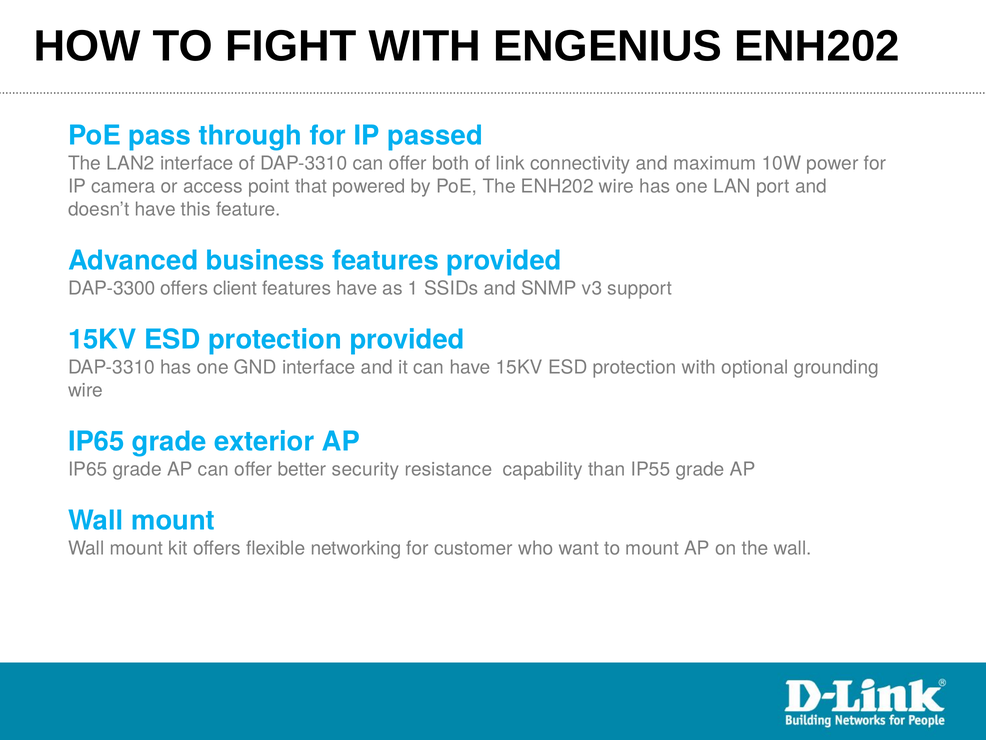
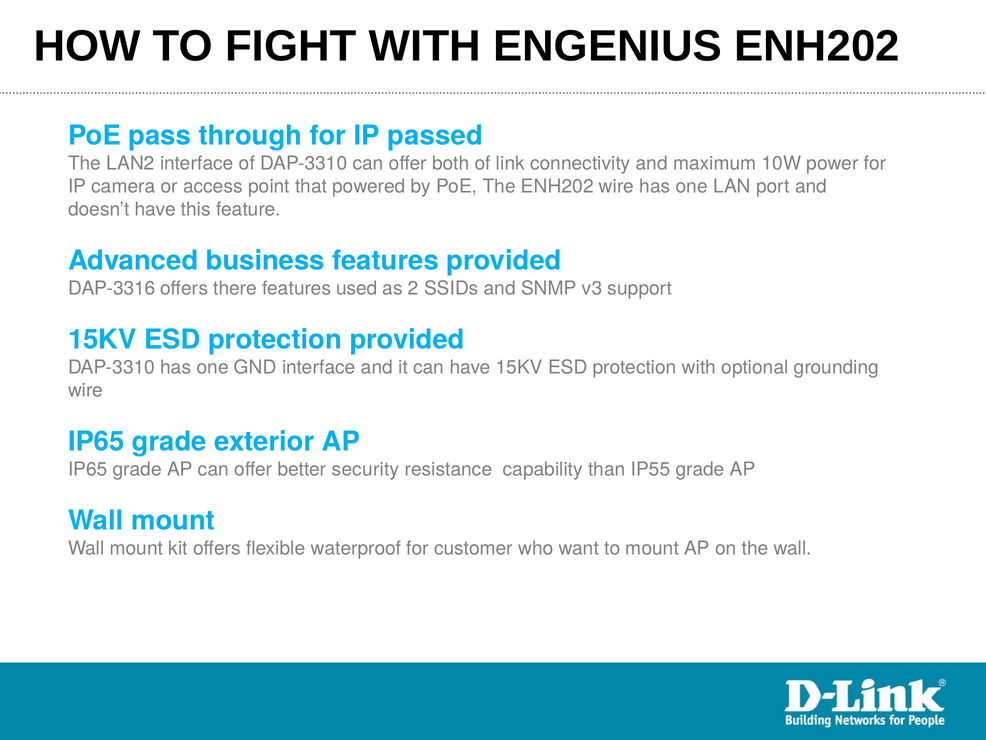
DAP-3300: DAP-3300 -> DAP-3316
client: client -> there
features have: have -> used
1: 1 -> 2
networking: networking -> waterproof
